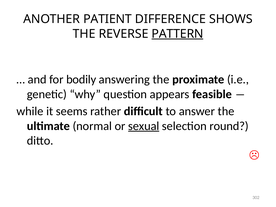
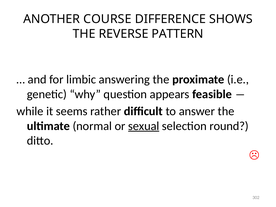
PATIENT: PATIENT -> COURSE
PATTERN underline: present -> none
bodily: bodily -> limbic
